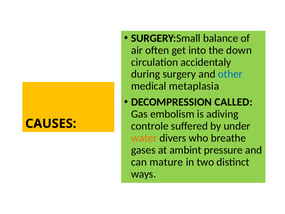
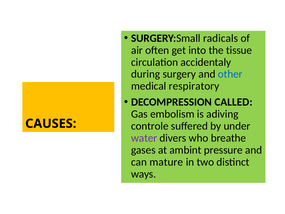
balance: balance -> radicals
down: down -> tissue
metaplasia: metaplasia -> respiratory
water colour: orange -> purple
